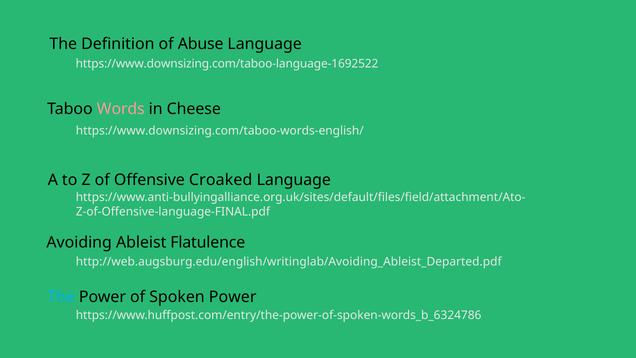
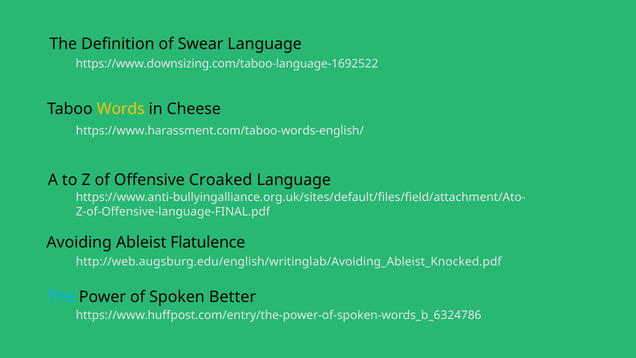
Abuse: Abuse -> Swear
Words colour: pink -> yellow
https://www.downsizing.com/taboo-words-english/: https://www.downsizing.com/taboo-words-english/ -> https://www.harassment.com/taboo-words-english/
http://web.augsburg.edu/english/writinglab/Avoiding_Ableist_Departed.pdf: http://web.augsburg.edu/english/writinglab/Avoiding_Ableist_Departed.pdf -> http://web.augsburg.edu/english/writinglab/Avoiding_Ableist_Knocked.pdf
Spoken Power: Power -> Better
